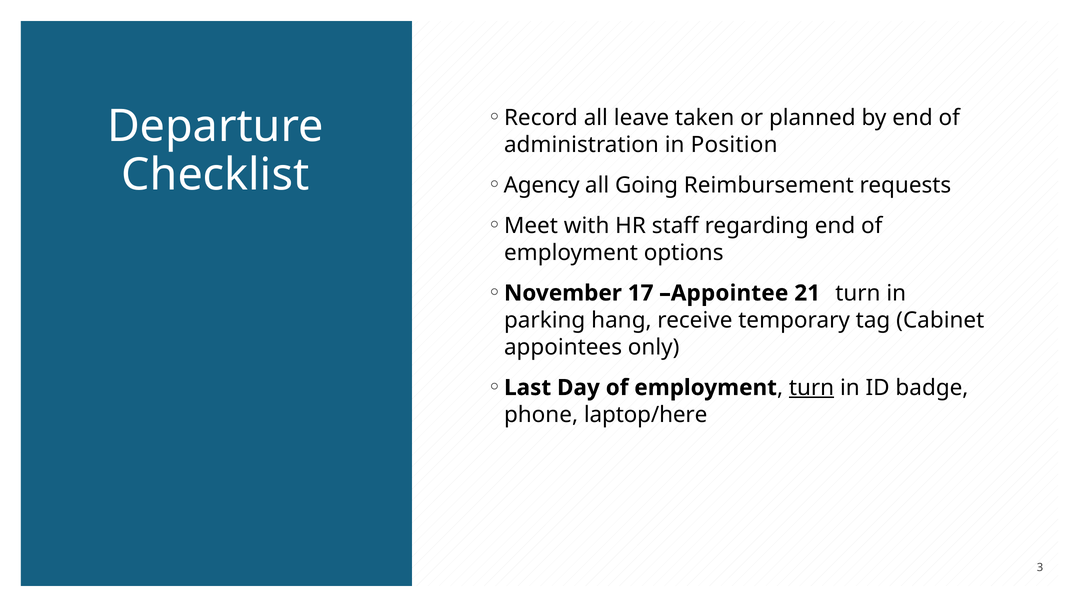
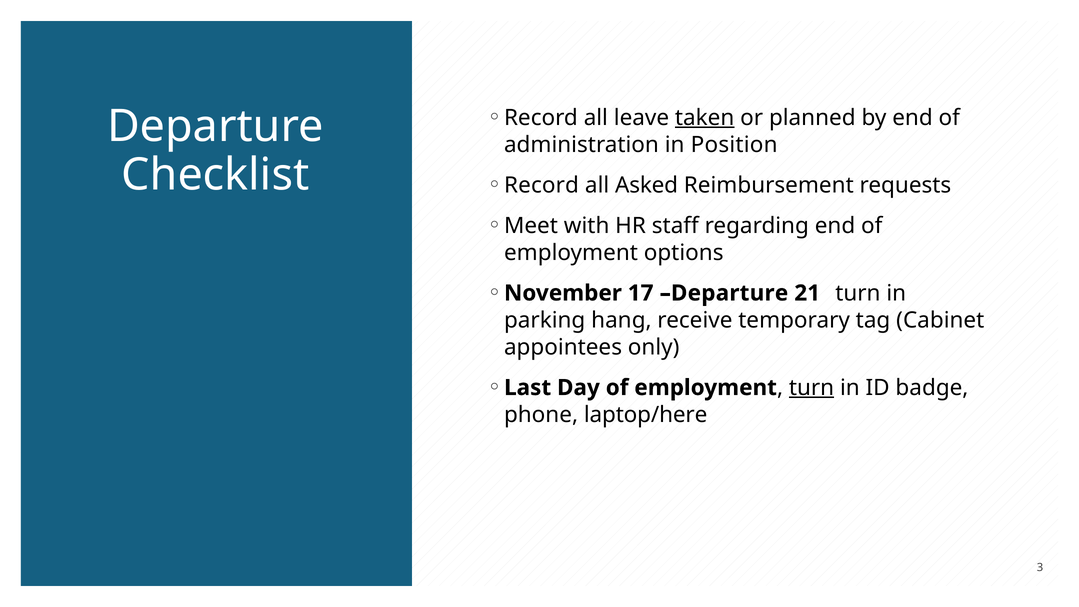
taken underline: none -> present
Agency at (542, 185): Agency -> Record
Going: Going -> Asked
17 Appointee: Appointee -> Departure
